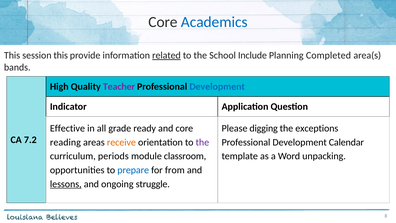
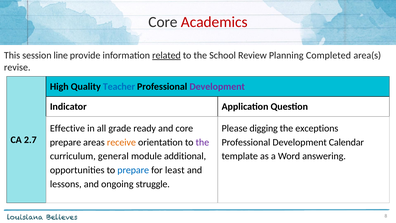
Academics colour: blue -> red
session this: this -> line
Include: Include -> Review
bands: bands -> revise
Teacher colour: purple -> blue
Development at (217, 86) colour: blue -> purple
7.2: 7.2 -> 2.7
reading at (65, 142): reading -> prepare
periods: periods -> general
classroom: classroom -> additional
unpacking: unpacking -> answering
from: from -> least
lessons underline: present -> none
